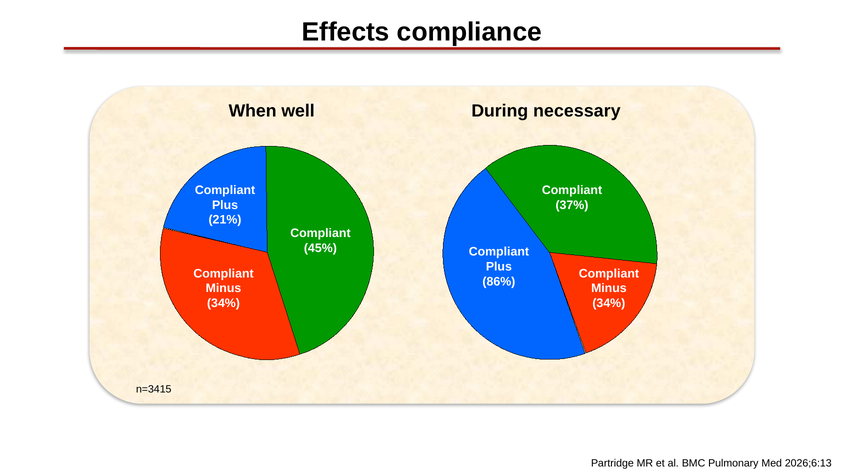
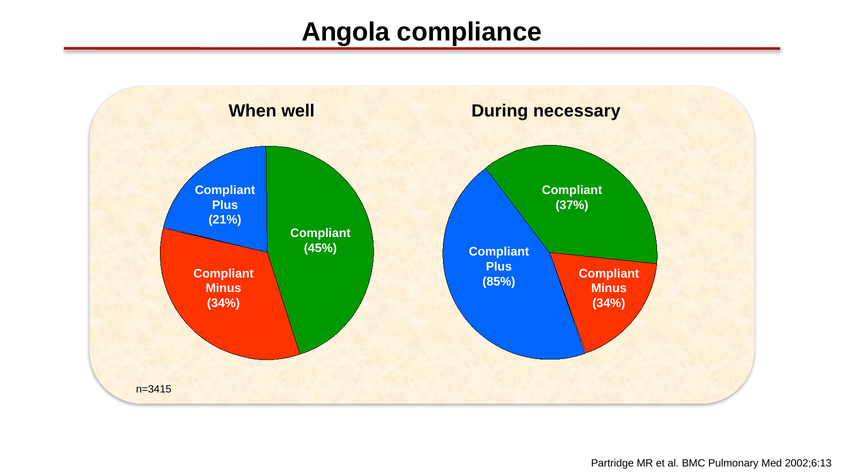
Effects: Effects -> Angola
86%: 86% -> 85%
2026;6:13: 2026;6:13 -> 2002;6:13
